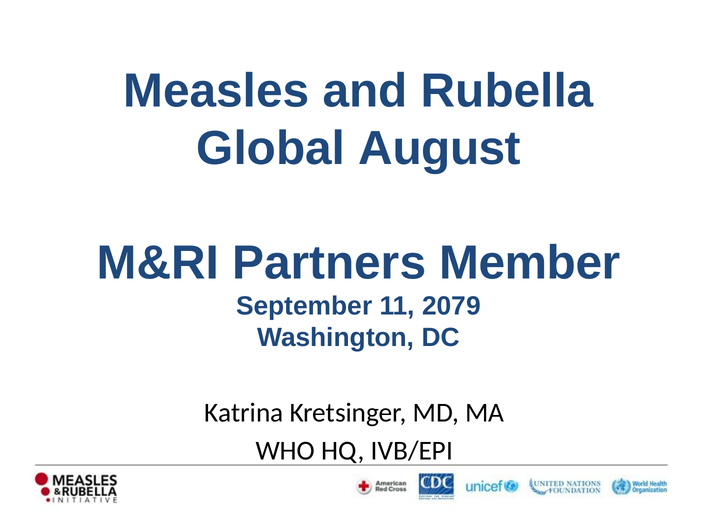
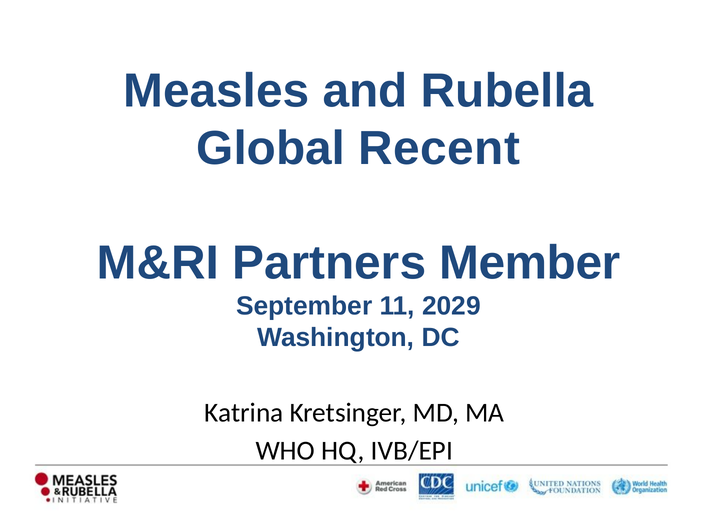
August: August -> Recent
2079: 2079 -> 2029
